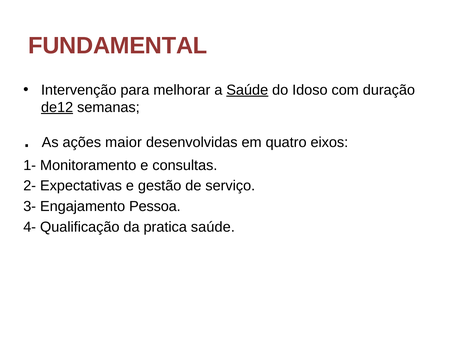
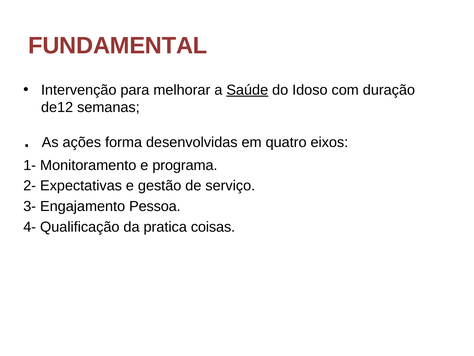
de12 underline: present -> none
maior: maior -> forma
consultas: consultas -> programa
pratica saúde: saúde -> coisas
